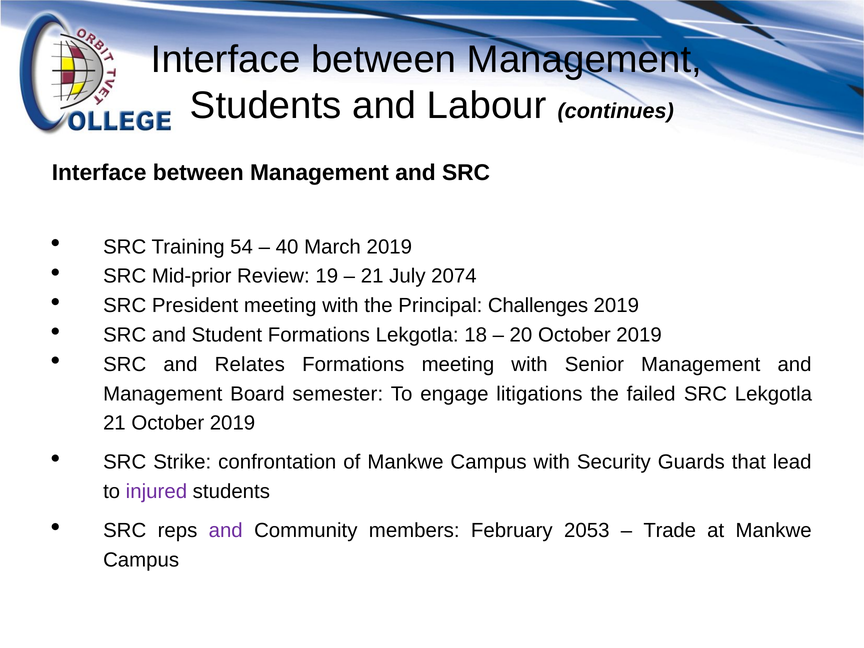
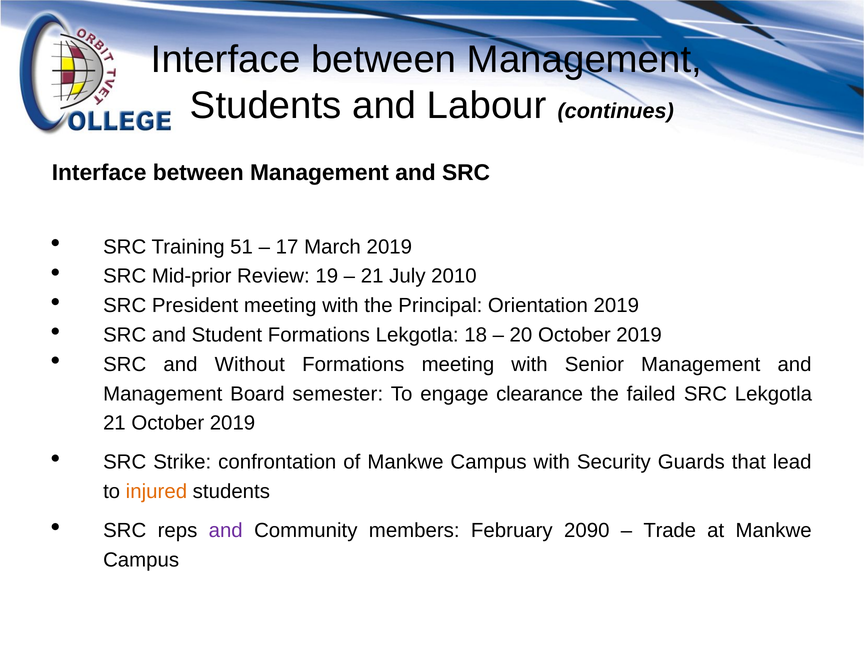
54: 54 -> 51
40: 40 -> 17
2074: 2074 -> 2010
Challenges: Challenges -> Orientation
Relates: Relates -> Without
litigations: litigations -> clearance
injured colour: purple -> orange
2053: 2053 -> 2090
